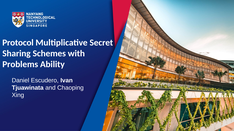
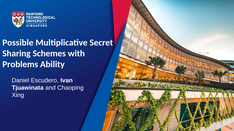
Protocol: Protocol -> Possible
